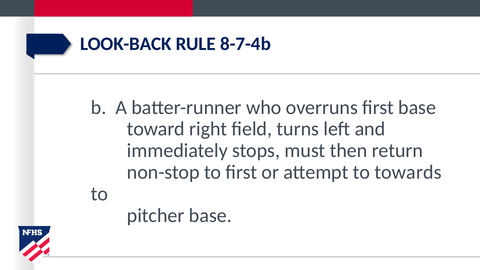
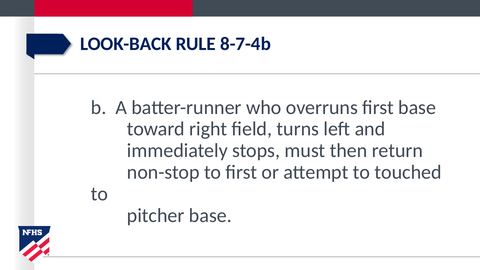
towards: towards -> touched
